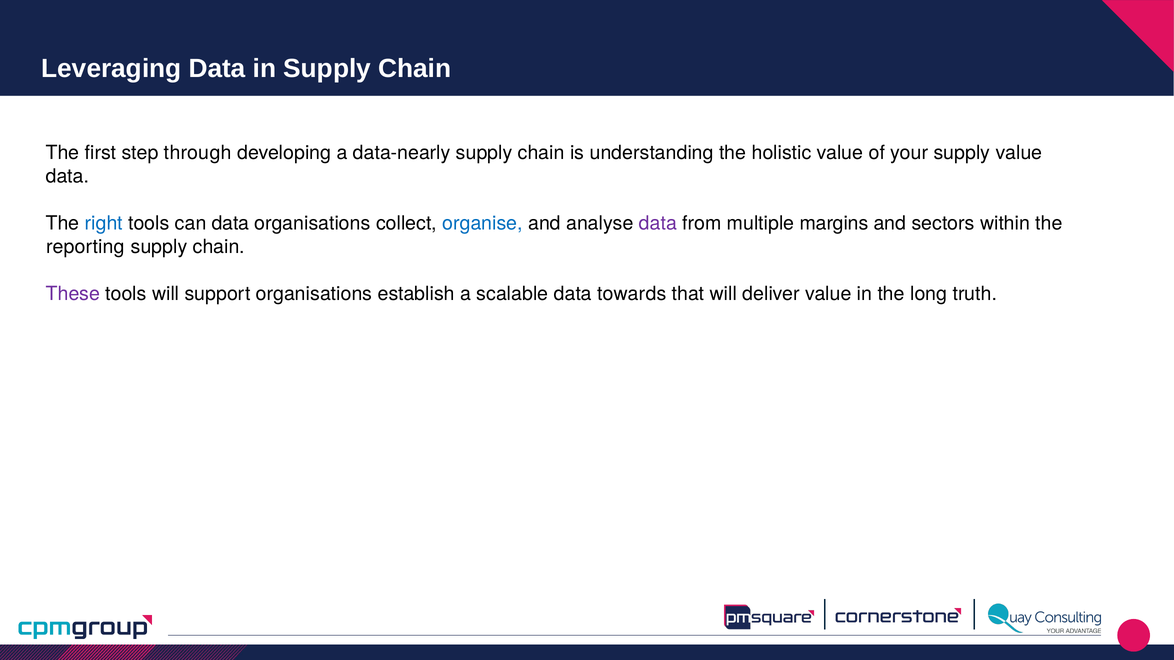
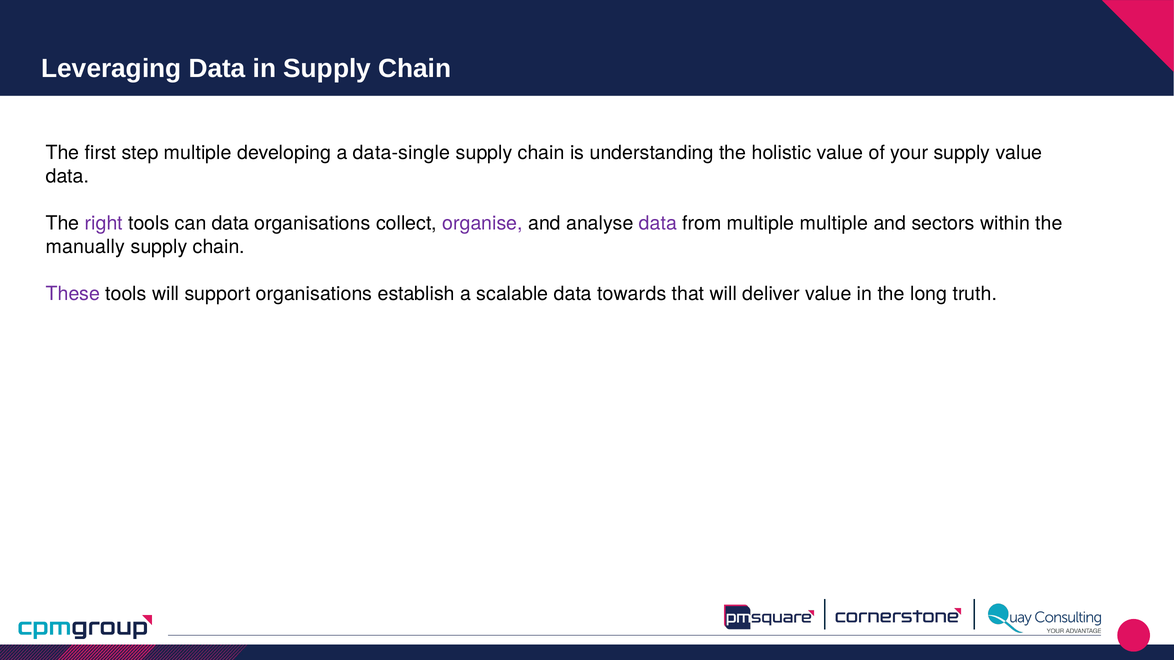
step through: through -> multiple
data-nearly: data-nearly -> data-single
right colour: blue -> purple
organise colour: blue -> purple
multiple margins: margins -> multiple
reporting: reporting -> manually
